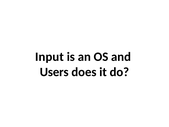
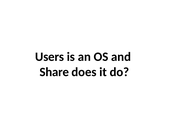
Input: Input -> Users
Users: Users -> Share
